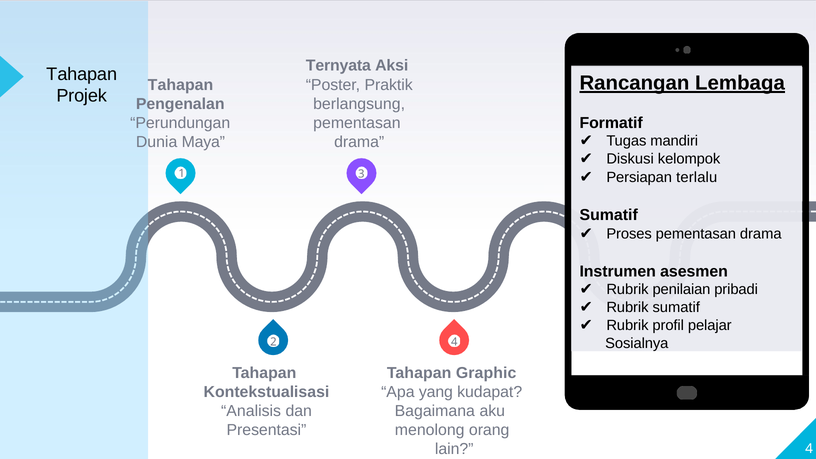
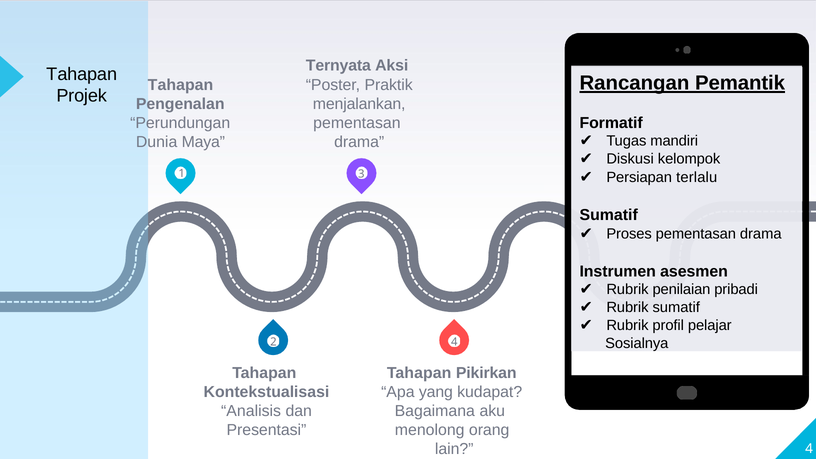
Lembaga: Lembaga -> Pemantik
berlangsung: berlangsung -> menjalankan
Graphic: Graphic -> Pikirkan
